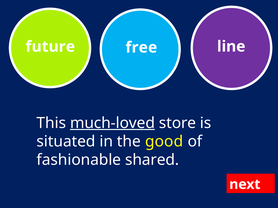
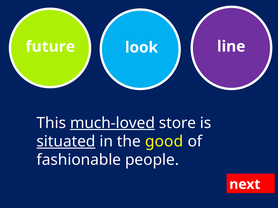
free: free -> look
situated underline: none -> present
shared: shared -> people
